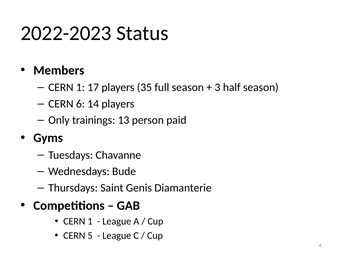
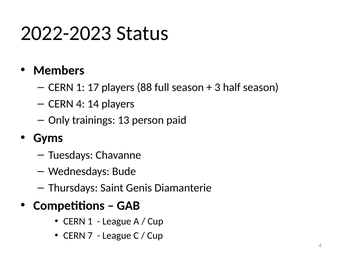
35: 35 -> 88
CERN 6: 6 -> 4
5: 5 -> 7
